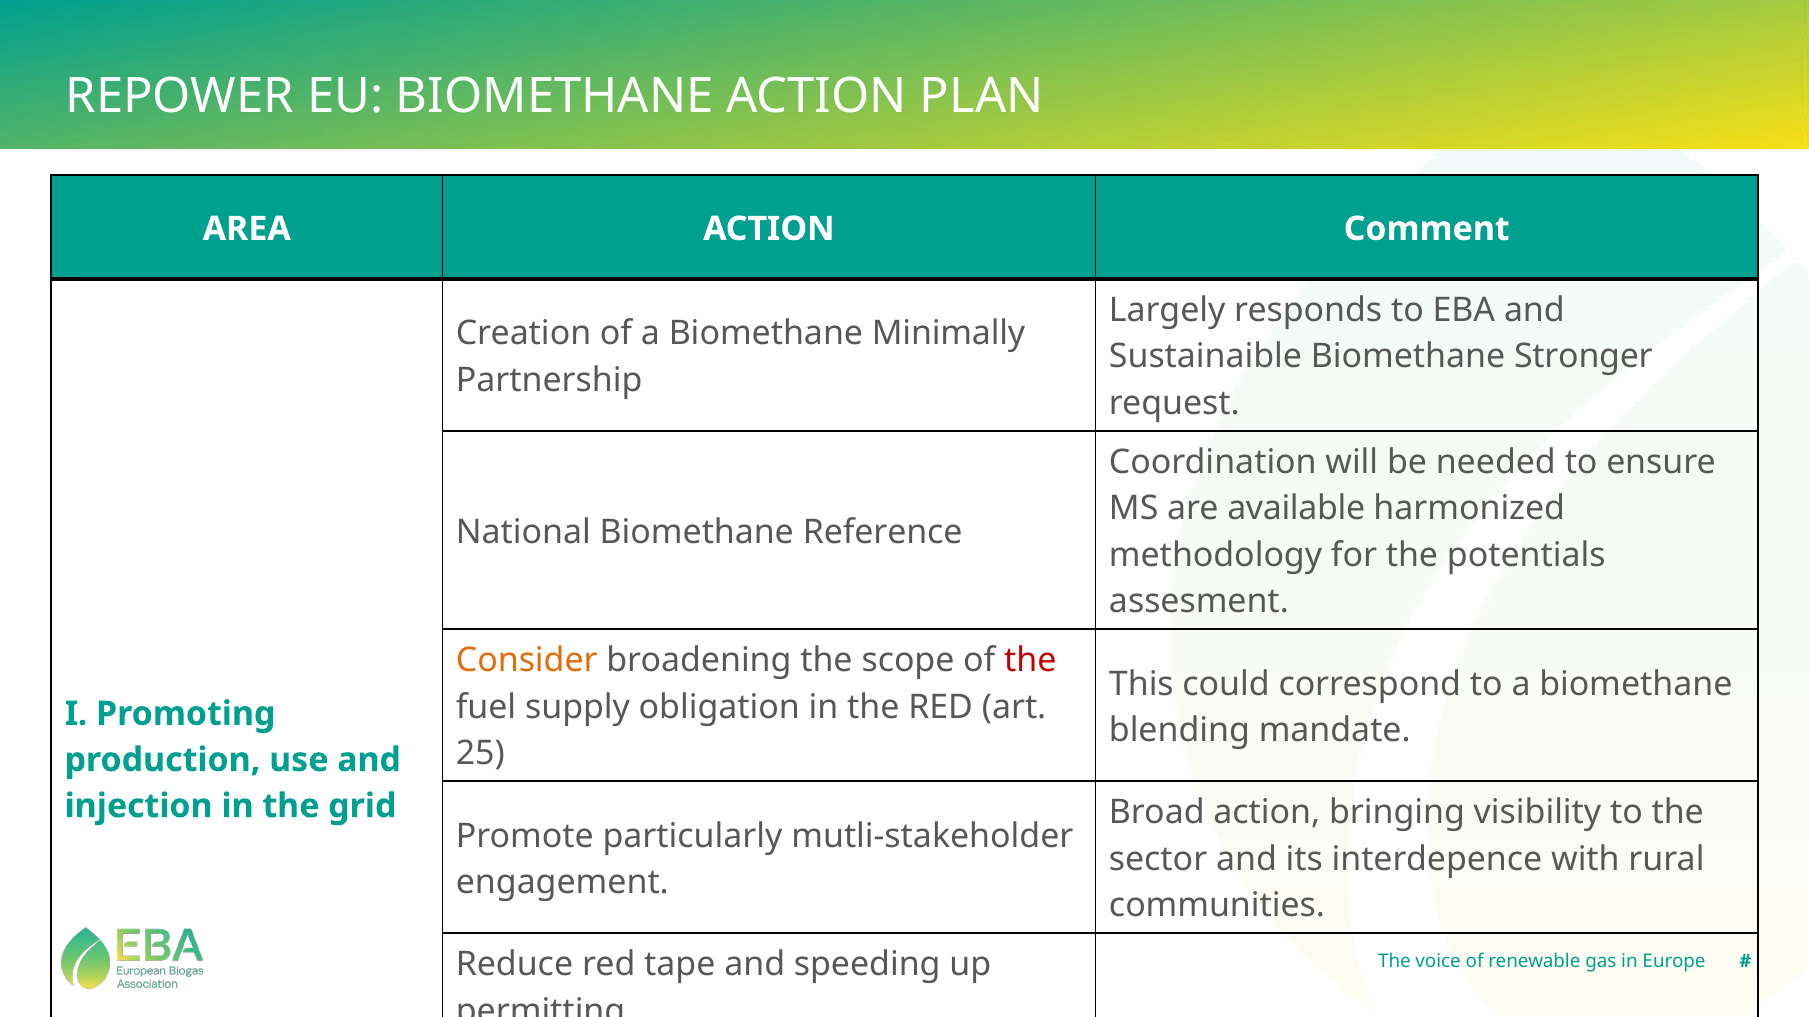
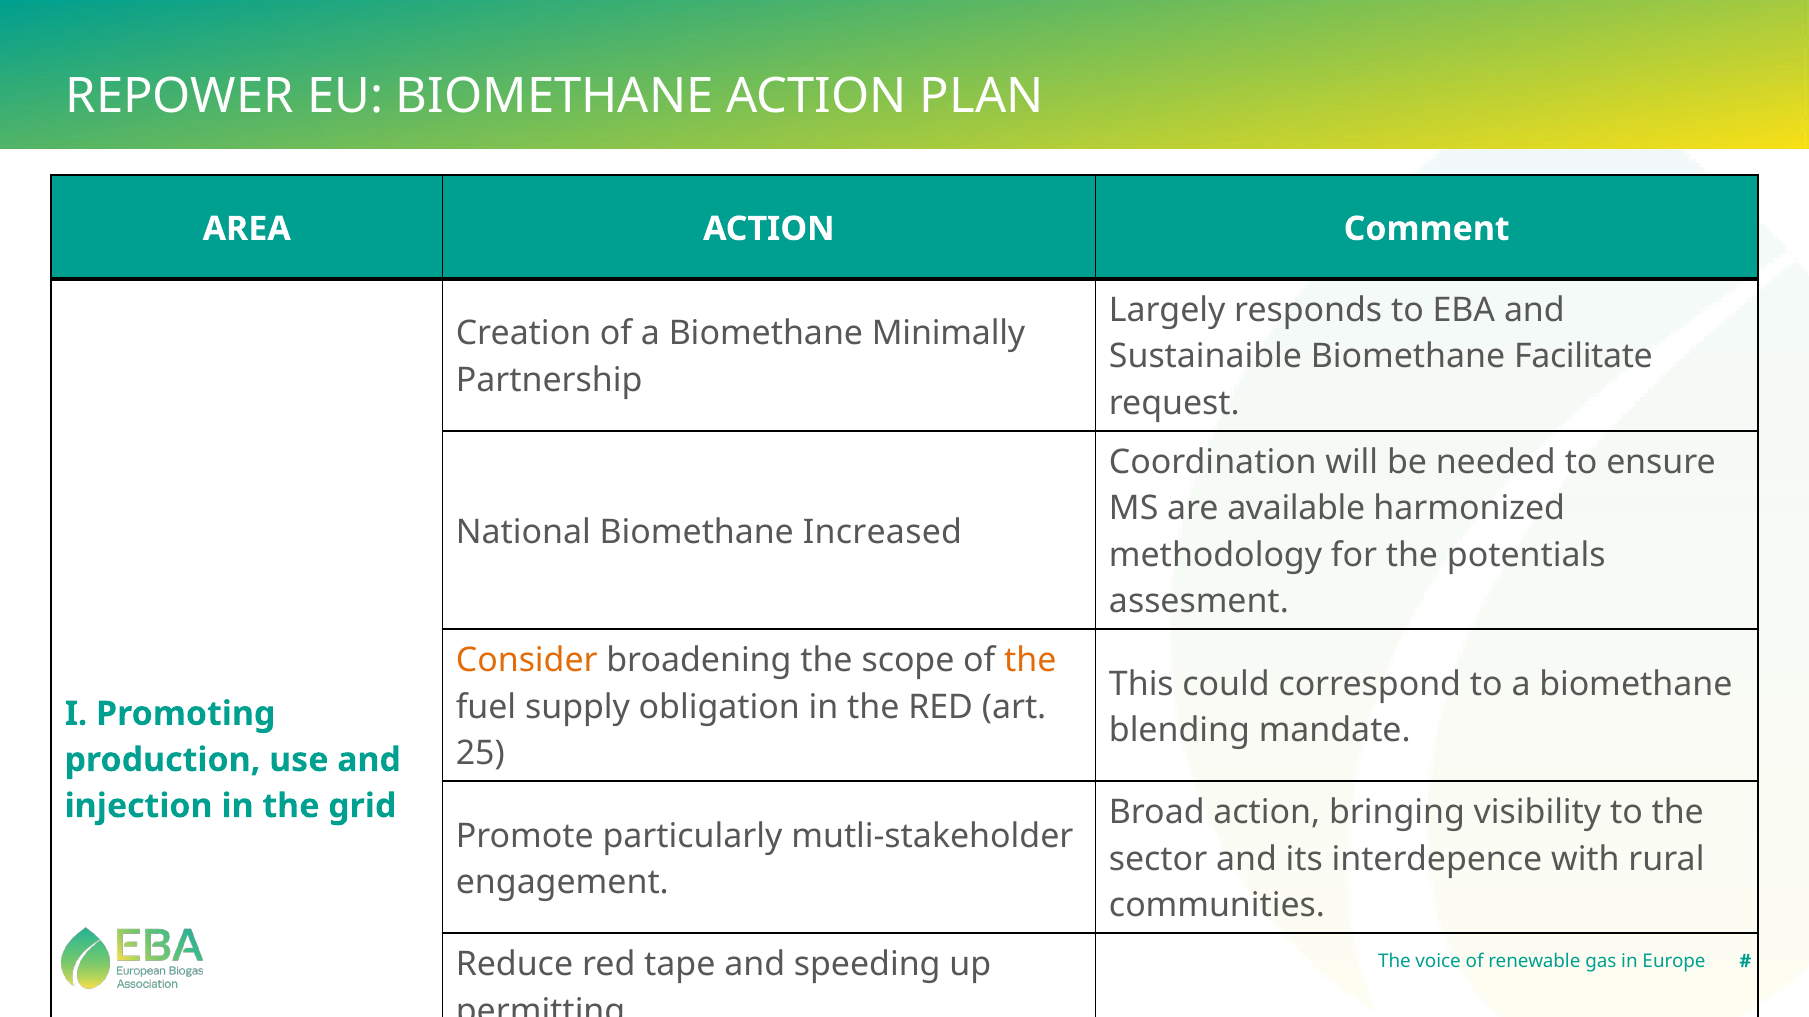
Stronger: Stronger -> Facilitate
Reference: Reference -> Increased
the at (1030, 661) colour: red -> orange
